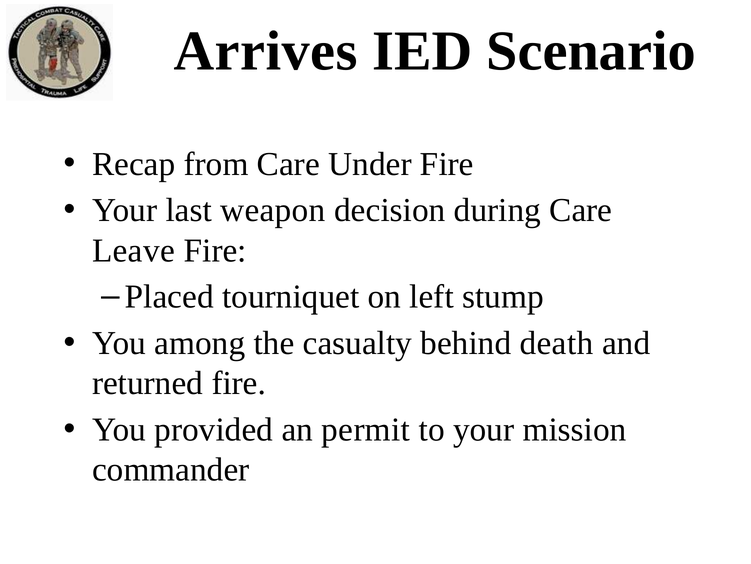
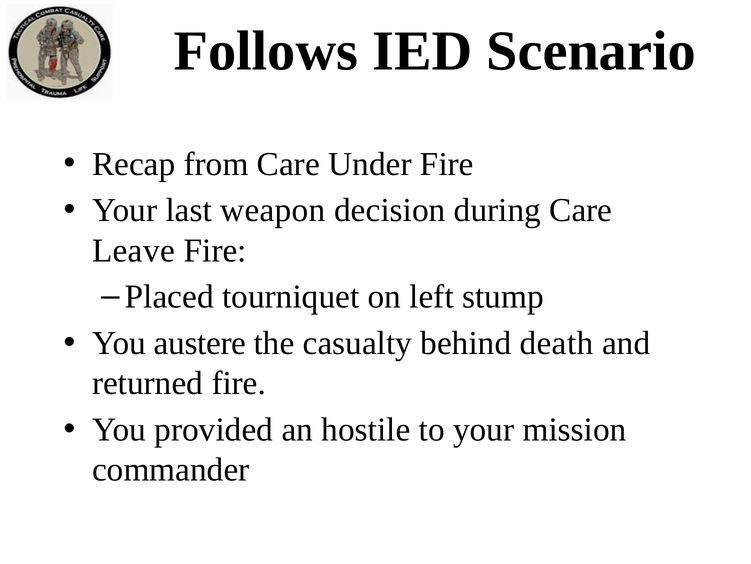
Arrives: Arrives -> Follows
among: among -> austere
permit: permit -> hostile
